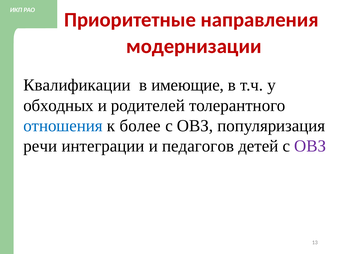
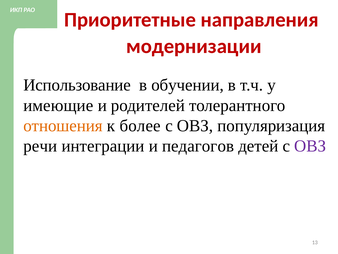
Квалификации: Квалификации -> Использование
имеющие: имеющие -> обучении
обходных: обходных -> имеющие
отношения colour: blue -> orange
